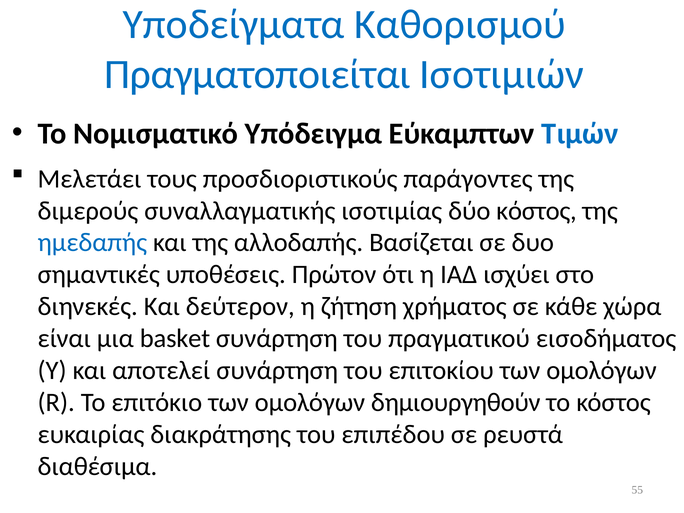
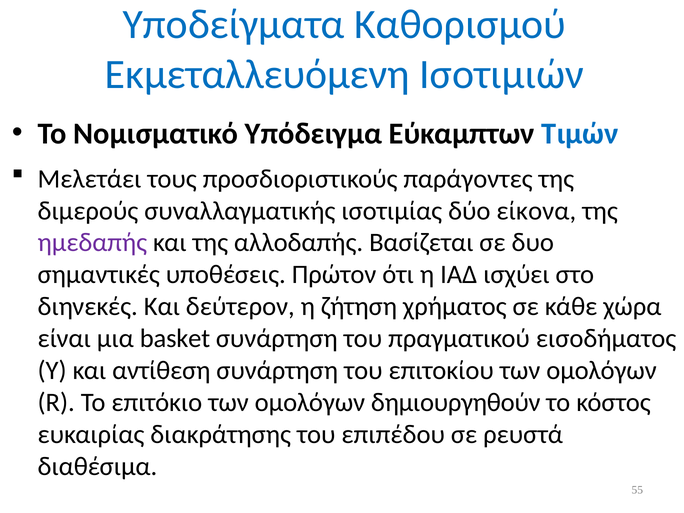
Πραγματοποιείται: Πραγματοποιείται -> Εκμεταλλευόμενη
δύο κόστος: κόστος -> είκονα
ημεδαπής colour: blue -> purple
αποτελεί: αποτελεί -> αντίθεση
